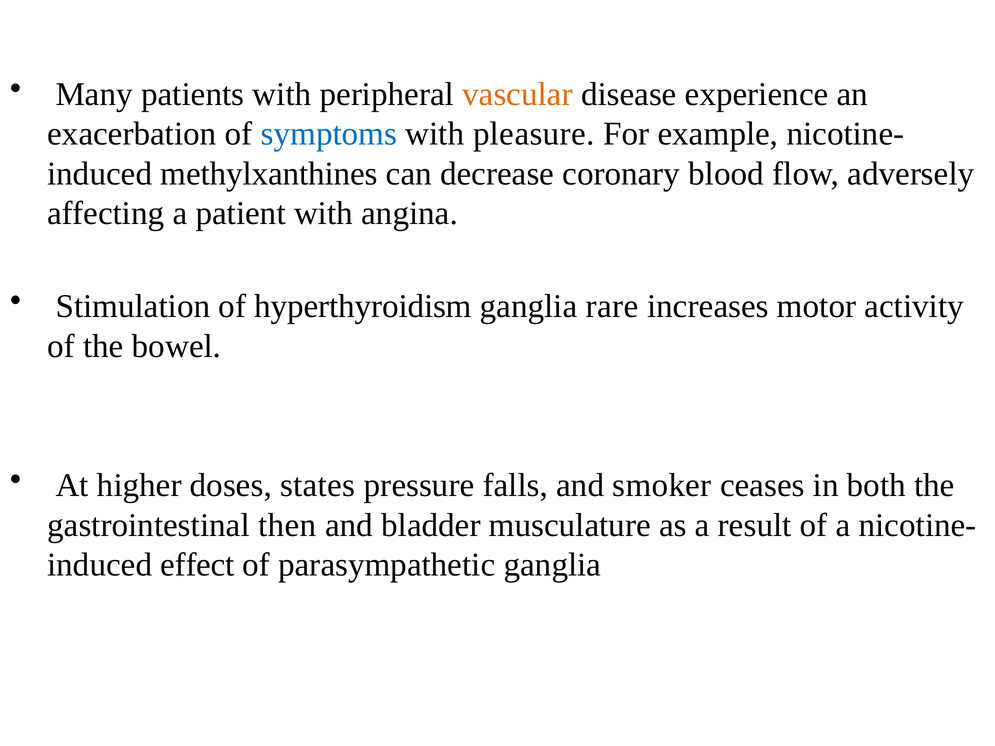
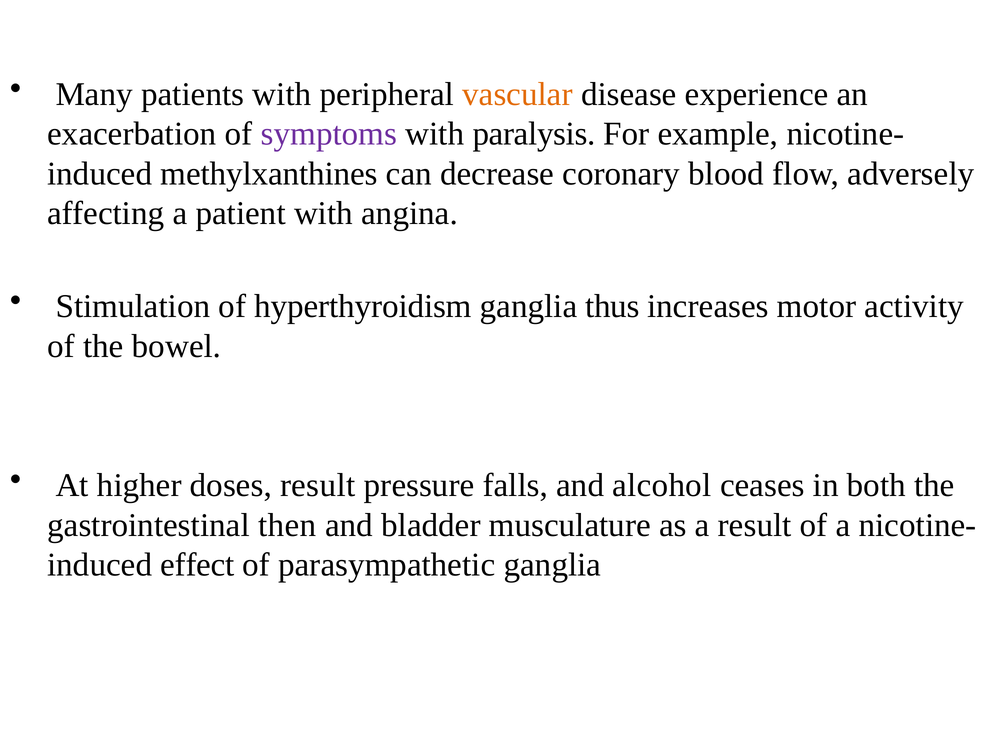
symptoms colour: blue -> purple
pleasure: pleasure -> paralysis
rare: rare -> thus
doses states: states -> result
smoker: smoker -> alcohol
